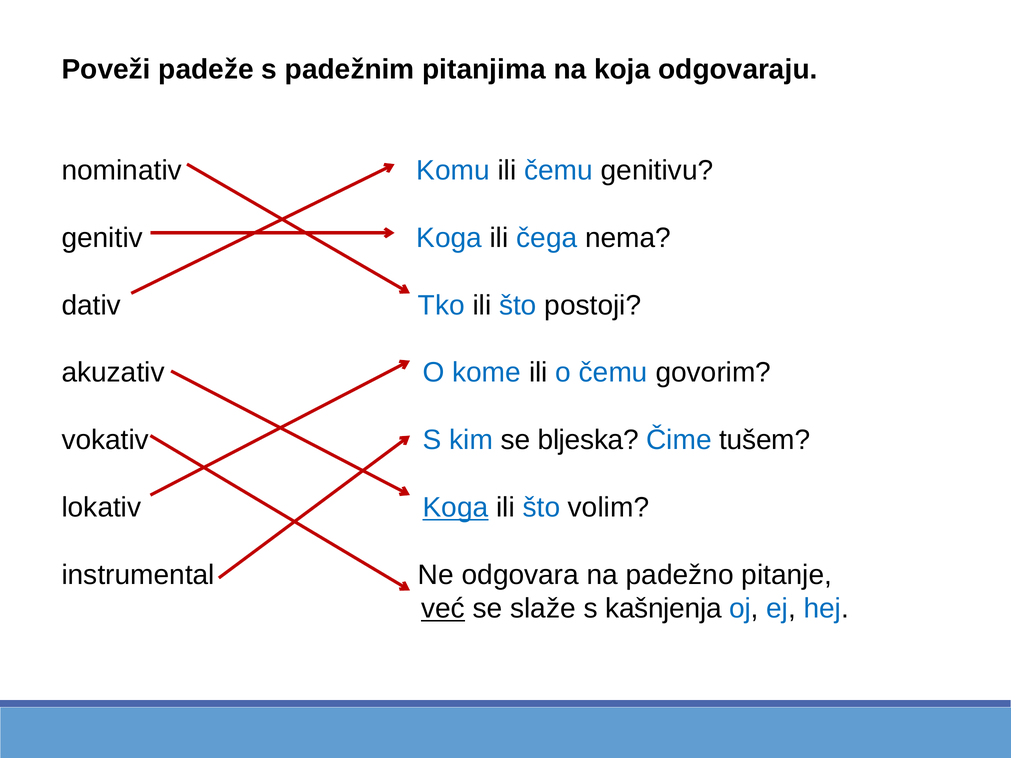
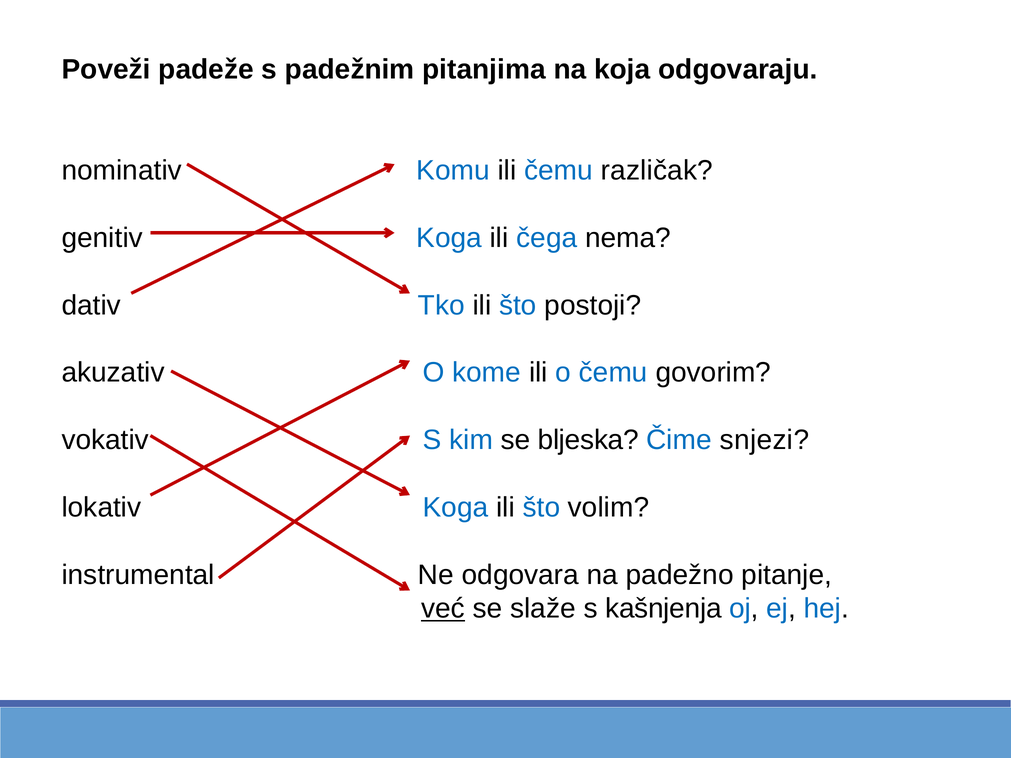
genitivu: genitivu -> različak
tušem: tušem -> snjezi
Koga at (456, 508) underline: present -> none
